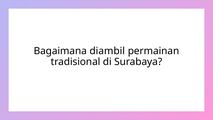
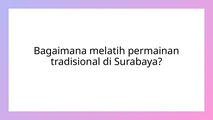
diambil: diambil -> melatih
